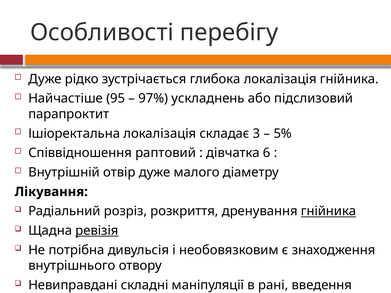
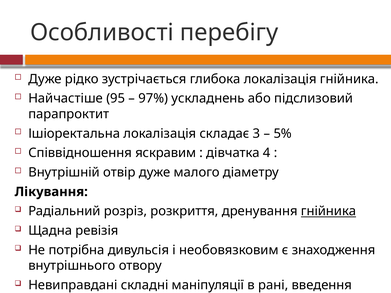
раптовий: раптовий -> яскравим
6: 6 -> 4
ревізія underline: present -> none
